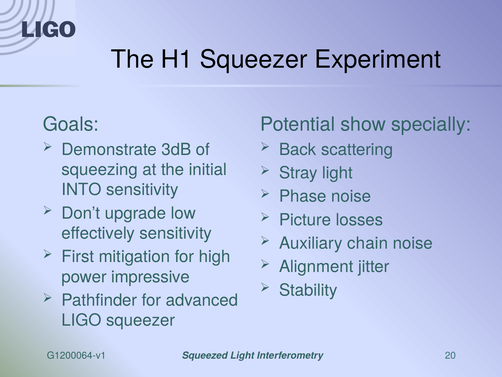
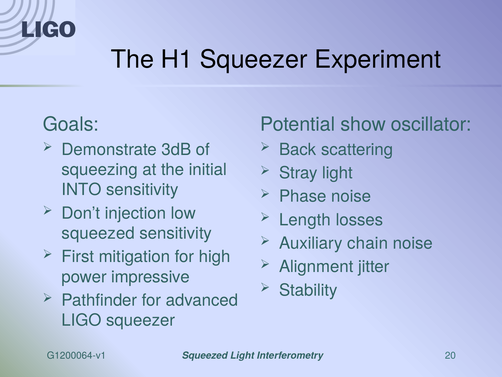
specially: specially -> oscillator
upgrade: upgrade -> injection
Picture: Picture -> Length
effectively at (98, 233): effectively -> squeezed
